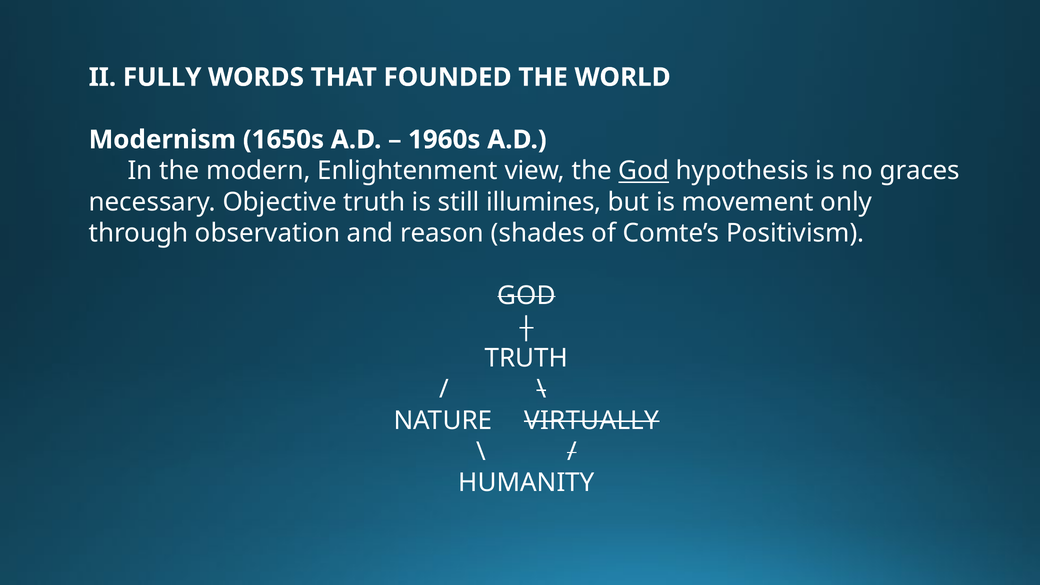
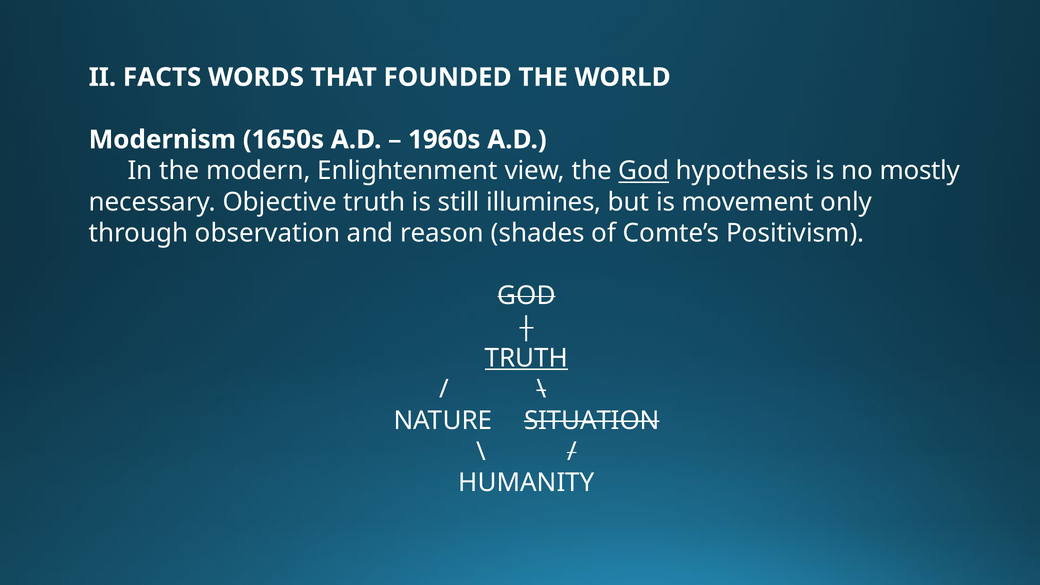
FULLY: FULLY -> FACTS
graces: graces -> mostly
TRUTH at (527, 358) underline: none -> present
VIRTUALLY: VIRTUALLY -> SITUATION
